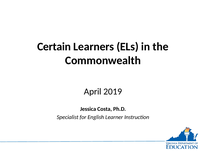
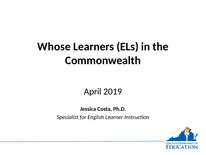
Certain: Certain -> Whose
